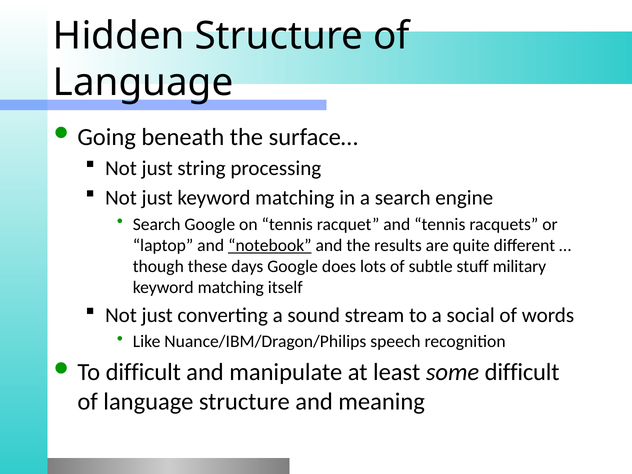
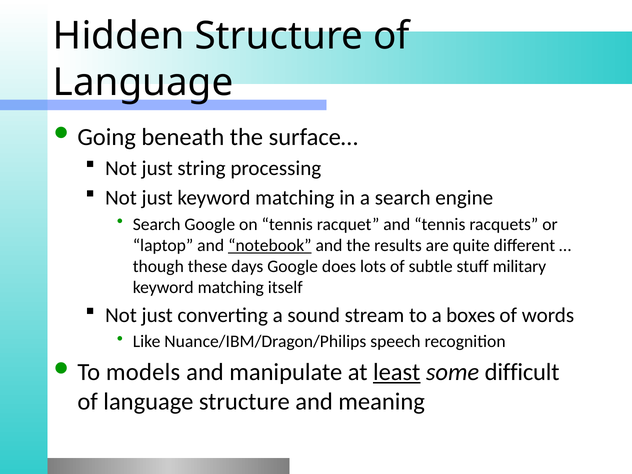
social: social -> boxes
difficult at (143, 372): difficult -> models
least underline: none -> present
